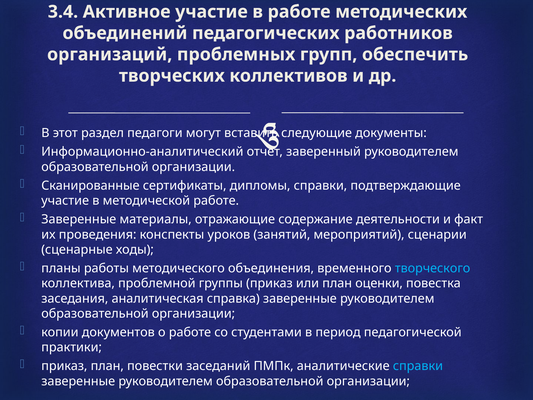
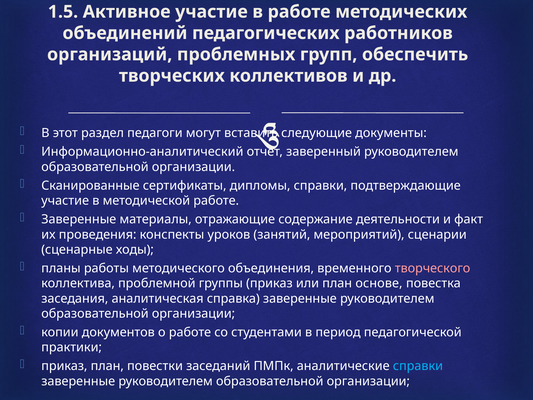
3.4: 3.4 -> 1.5
творческого colour: light blue -> pink
оценки: оценки -> основе
